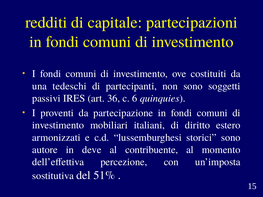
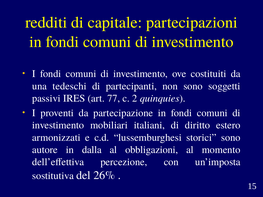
36: 36 -> 77
6: 6 -> 2
deve: deve -> dalla
contribuente: contribuente -> obbligazioni
51%: 51% -> 26%
